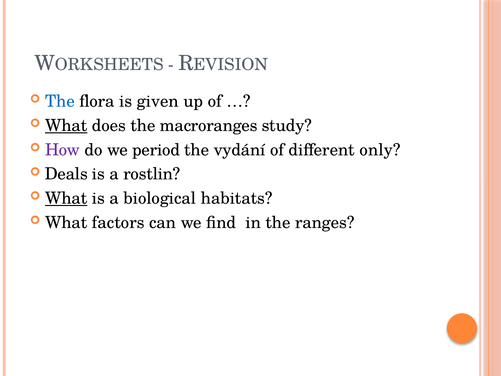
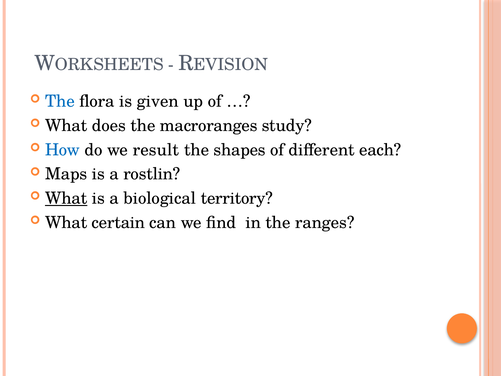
What at (66, 126) underline: present -> none
How colour: purple -> blue
period: period -> result
vydání: vydání -> shapes
only: only -> each
Deals: Deals -> Maps
habitats: habitats -> territory
factors: factors -> certain
